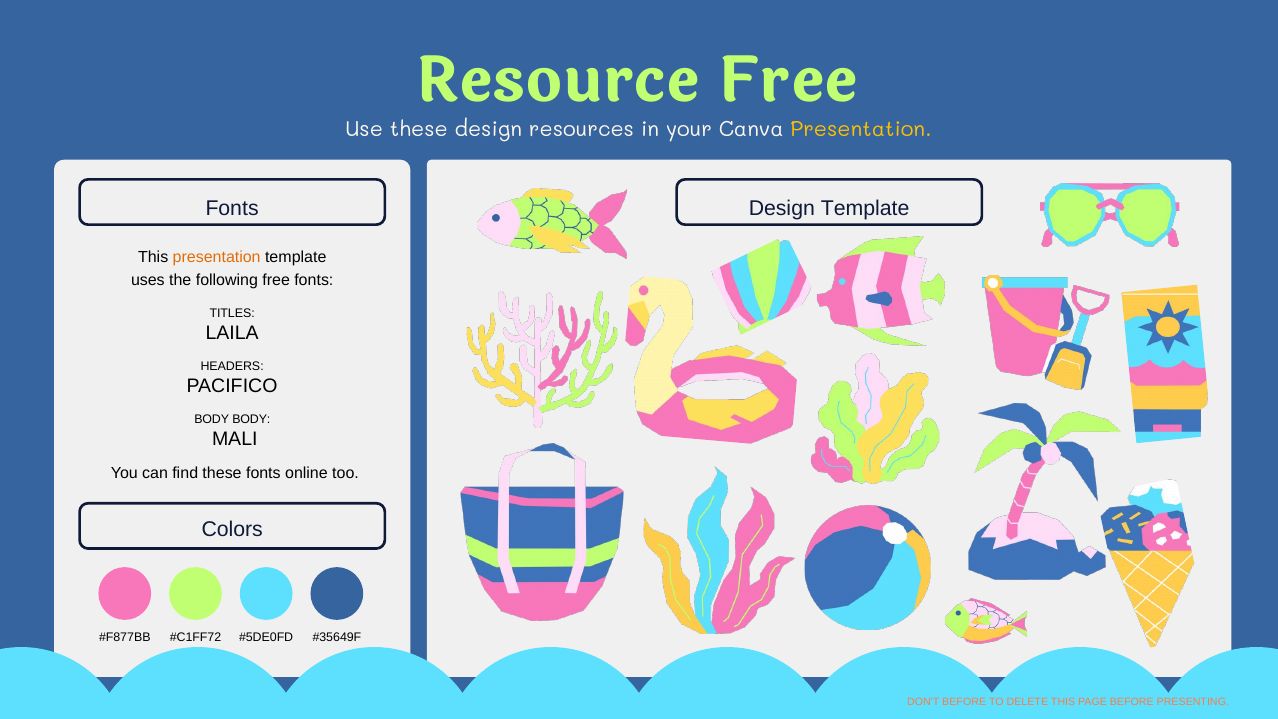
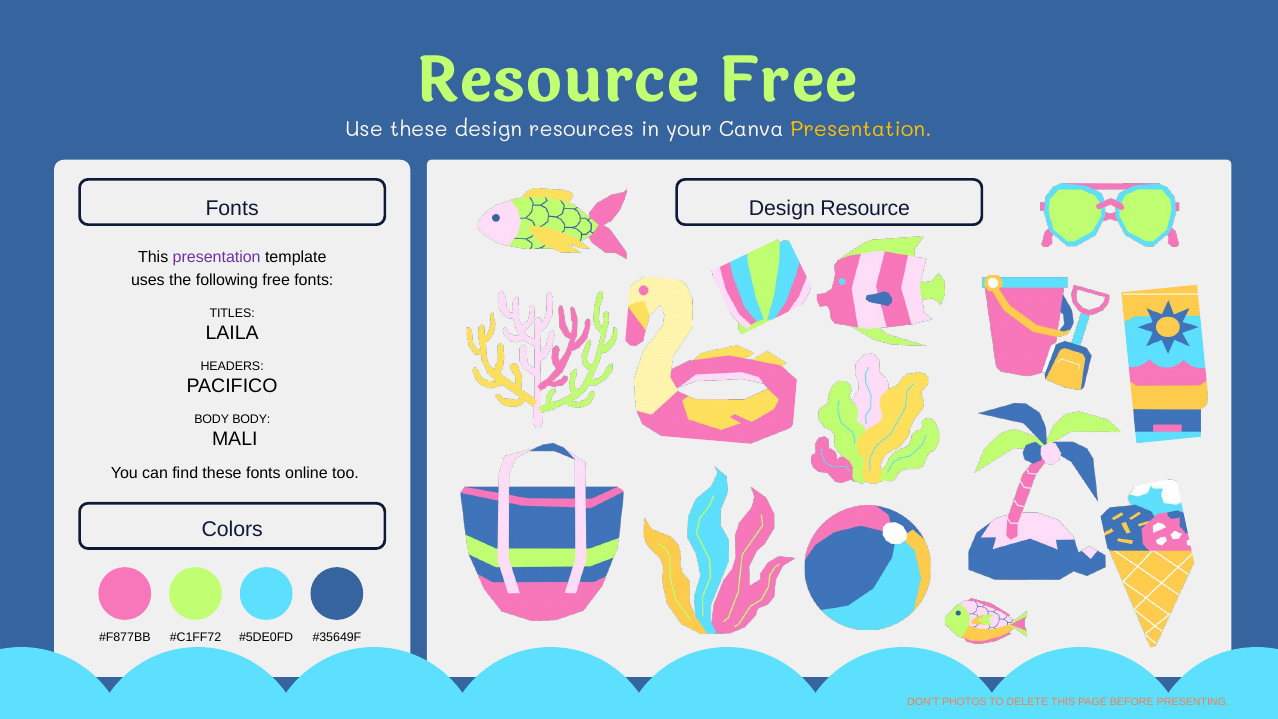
Design Template: Template -> Resource
presentation at (217, 257) colour: orange -> purple
DON'T BEFORE: BEFORE -> PHOTOS
